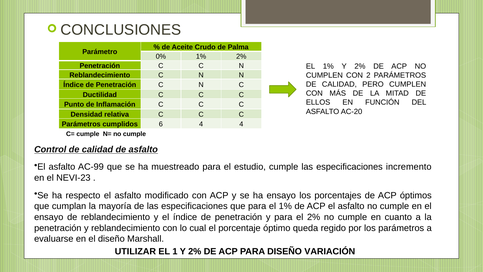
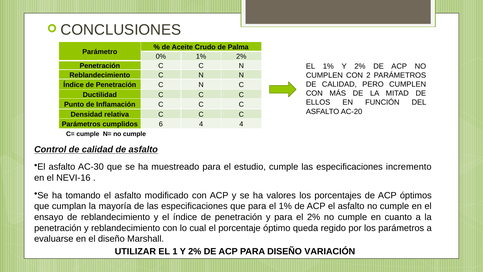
AC-99: AC-99 -> AC-30
NEVI-23: NEVI-23 -> NEVI-16
respecto: respecto -> tomando
ha ensayo: ensayo -> valores
